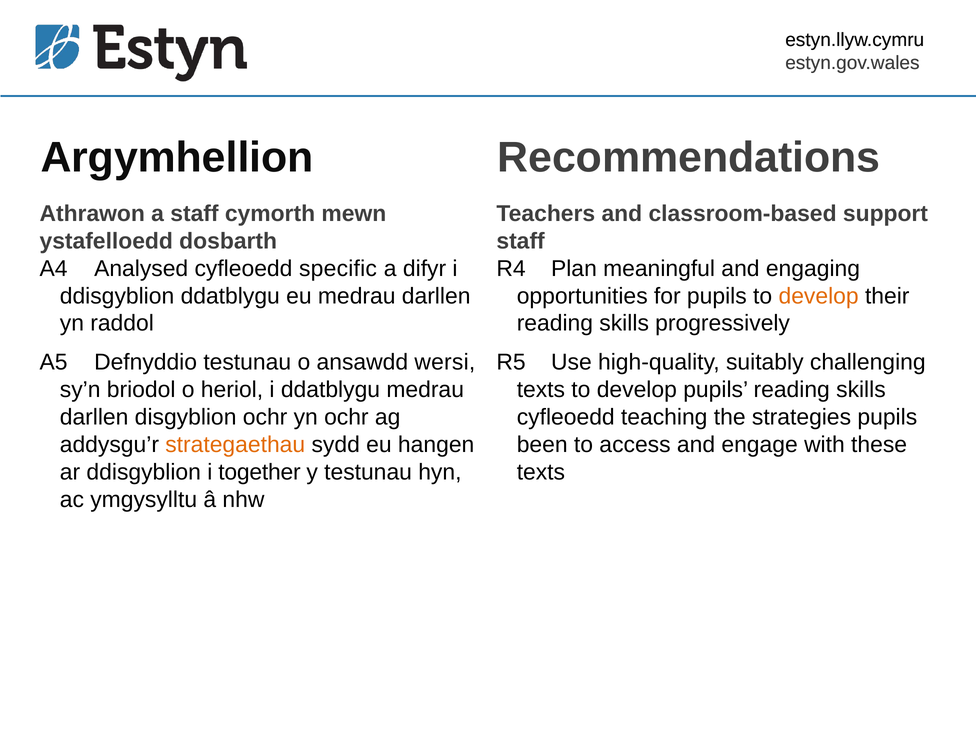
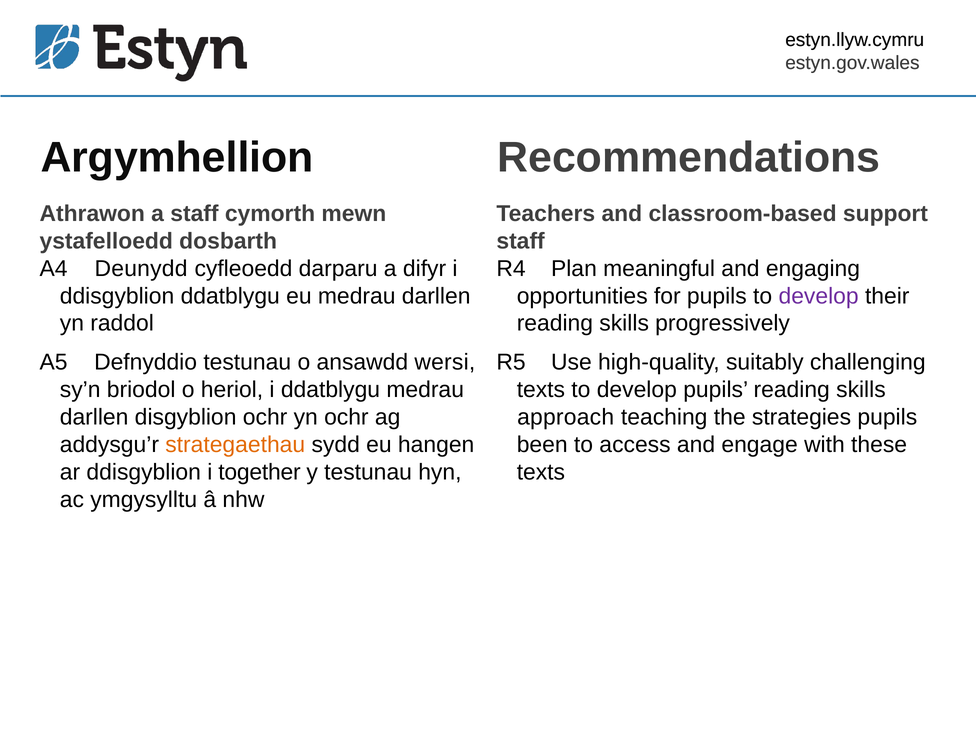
Analysed: Analysed -> Deunydd
specific: specific -> darparu
develop at (819, 296) colour: orange -> purple
cyfleoedd at (566, 417): cyfleoedd -> approach
